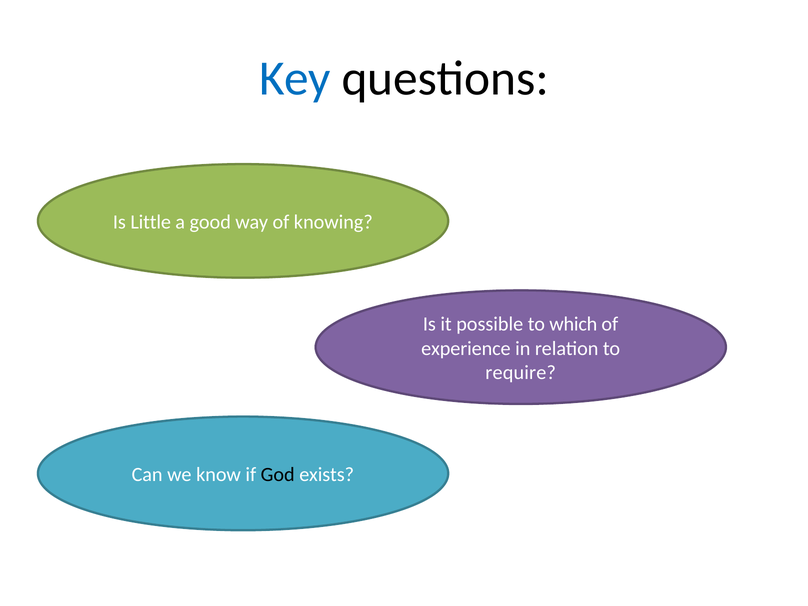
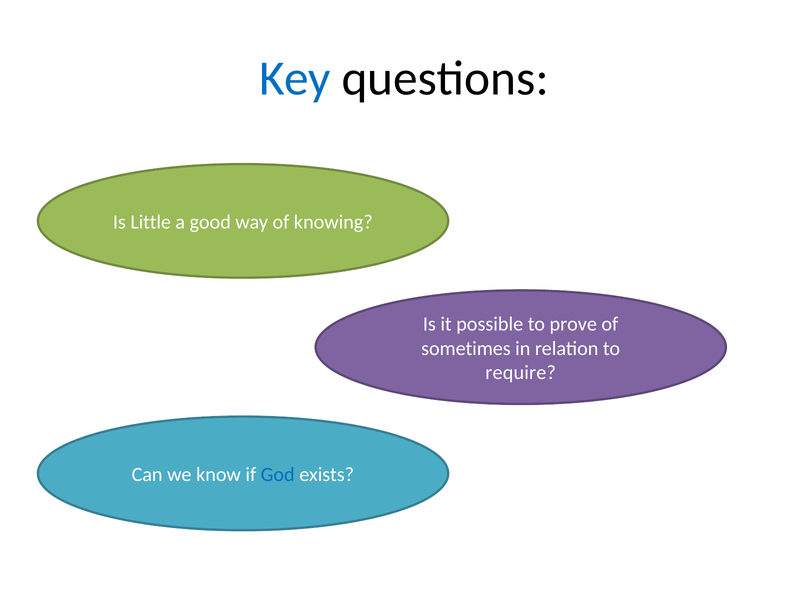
which: which -> prove
experience: experience -> sometimes
God colour: black -> blue
